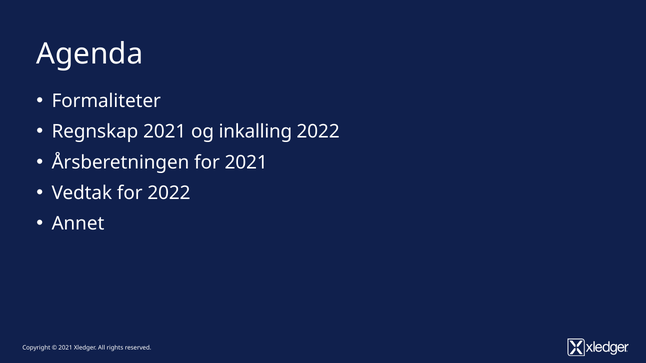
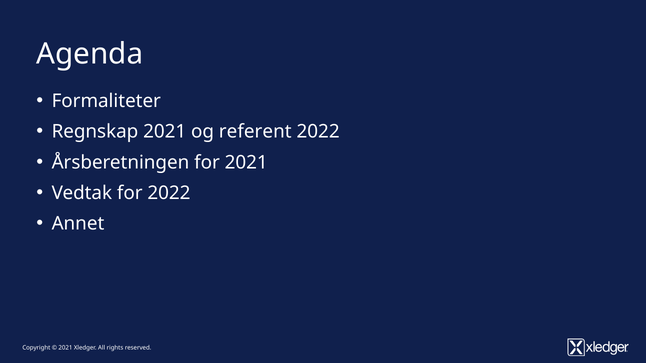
inkalling: inkalling -> referent
